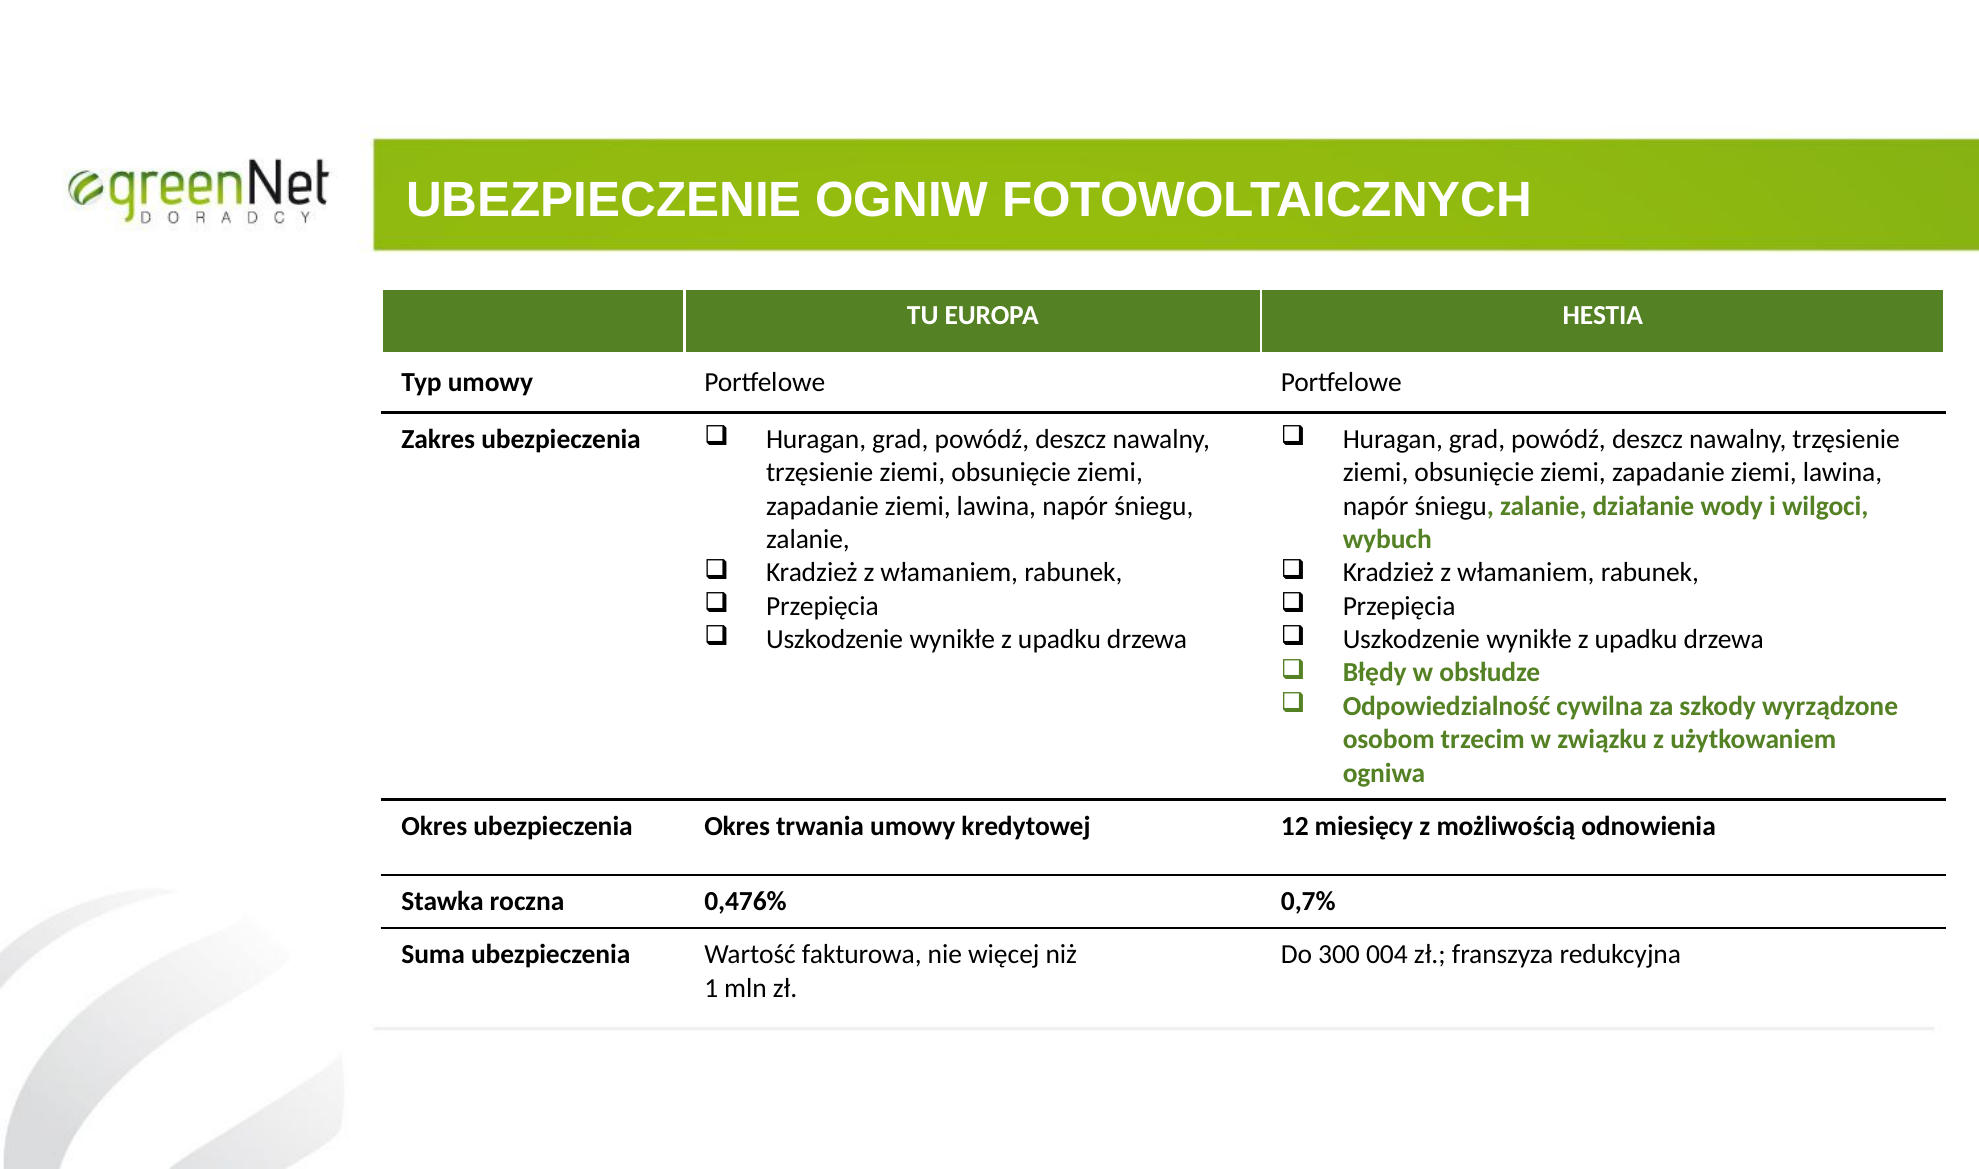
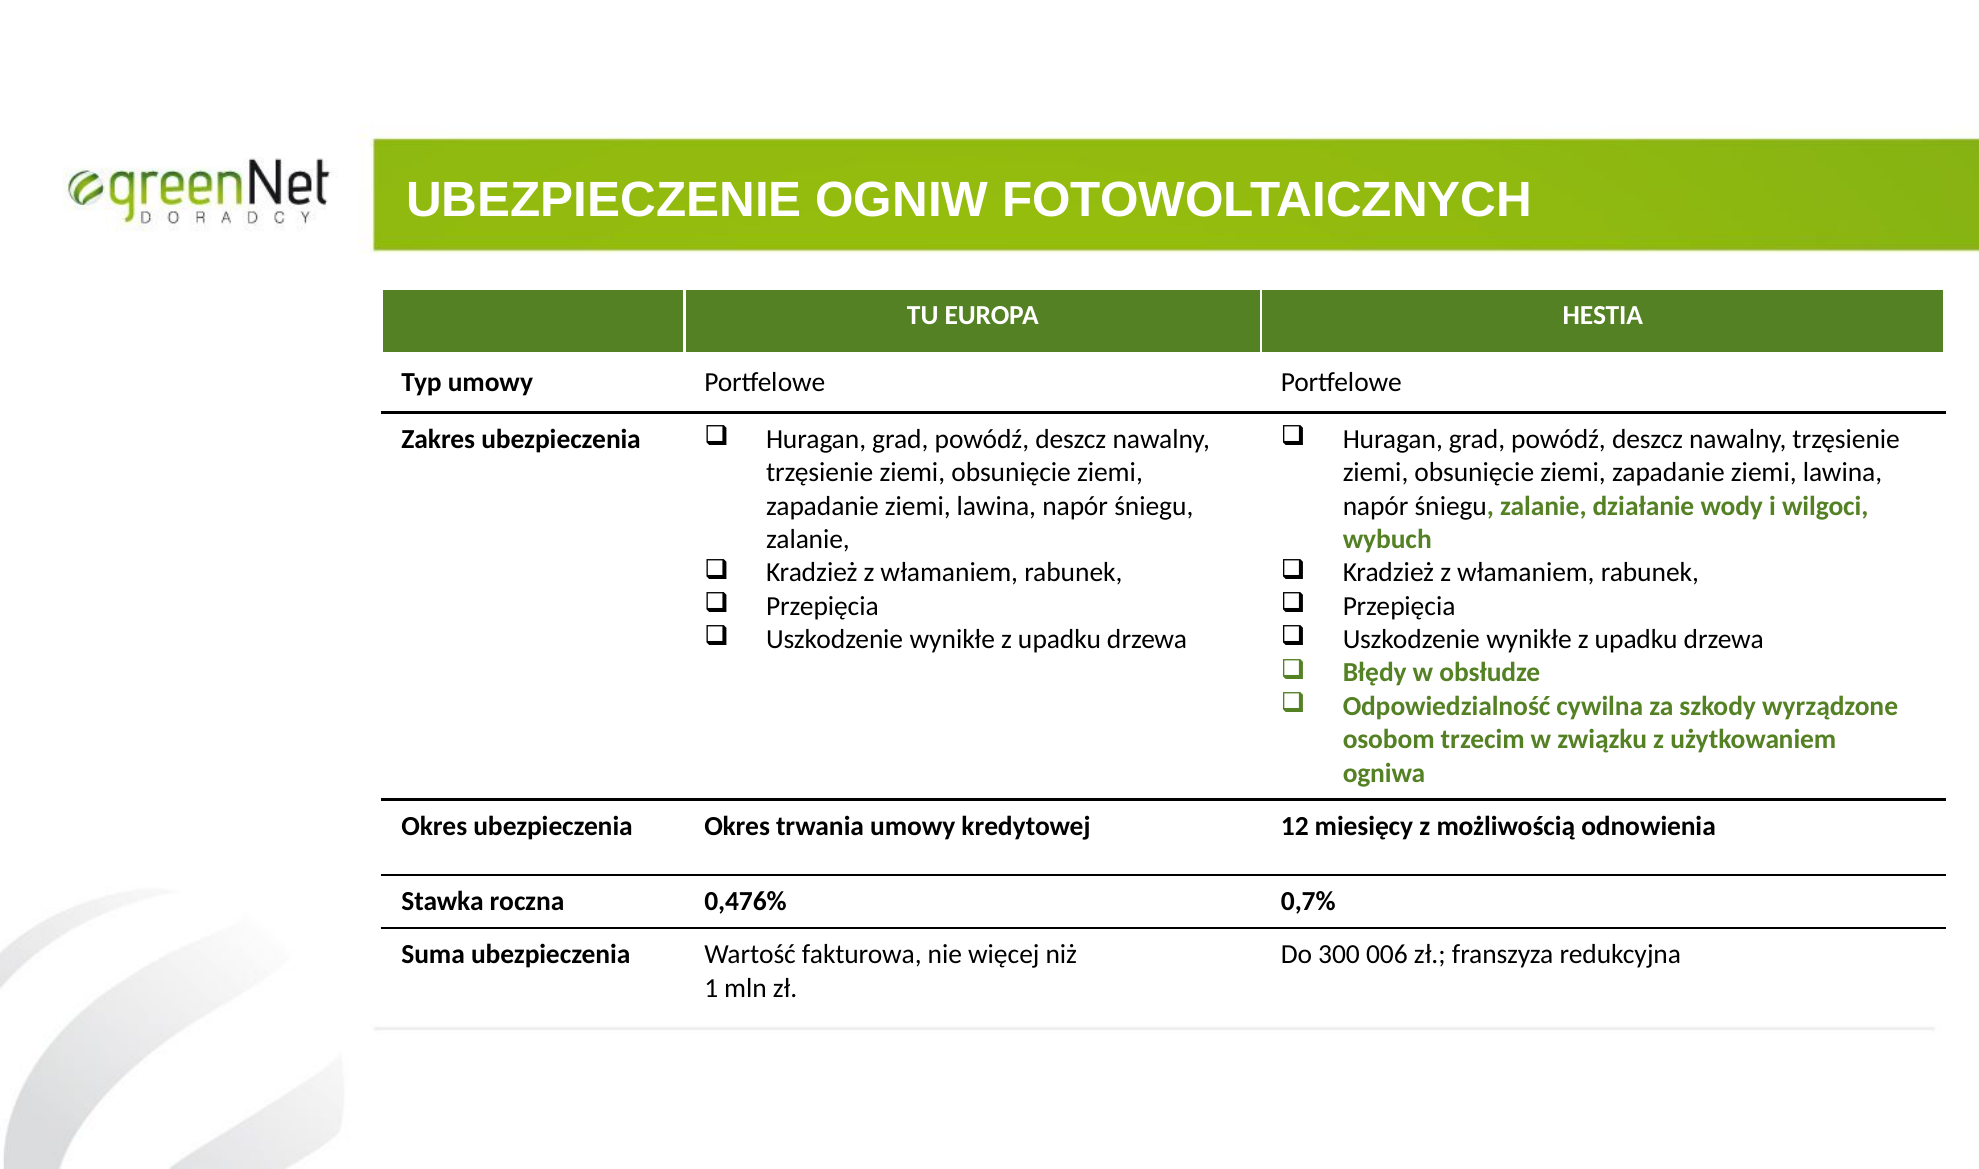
004: 004 -> 006
